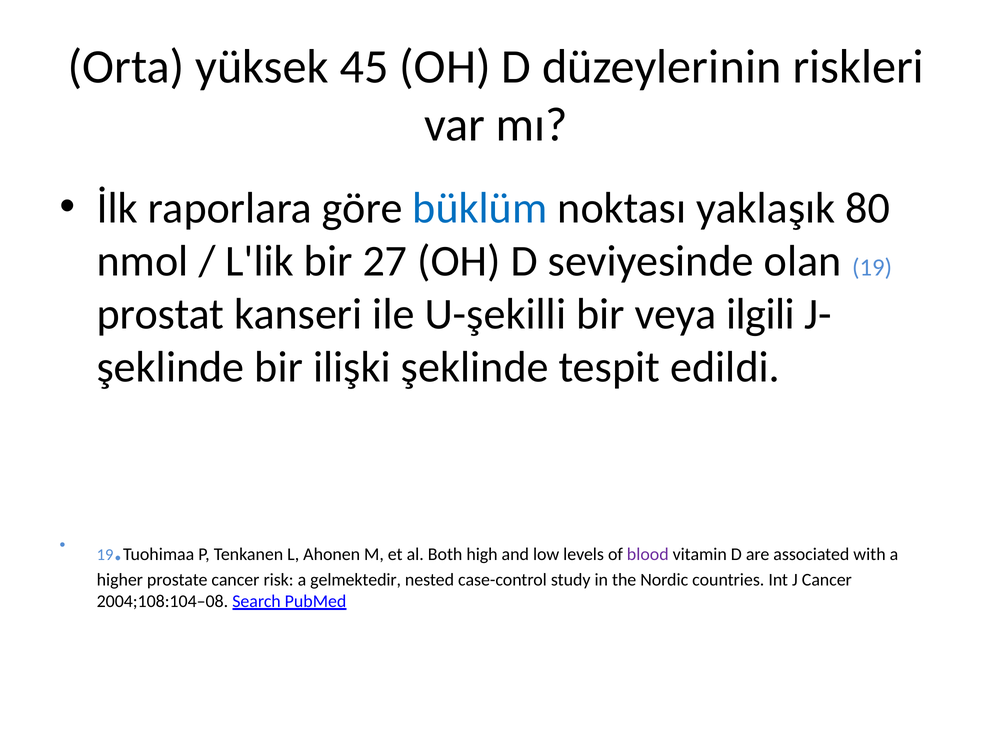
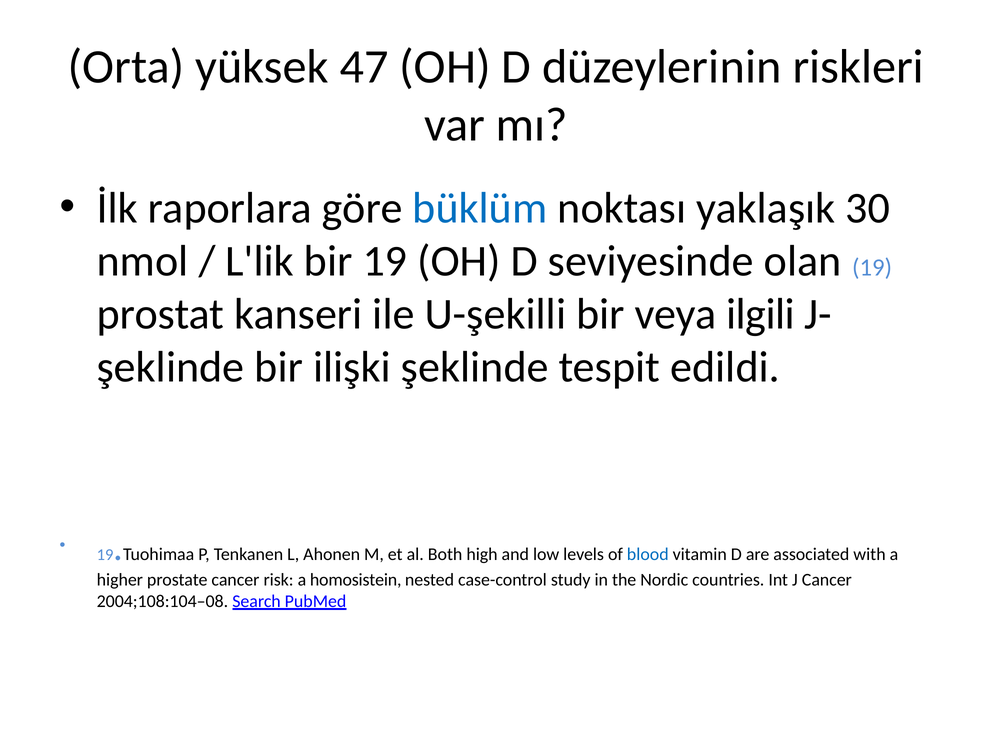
45: 45 -> 47
80: 80 -> 30
bir 27: 27 -> 19
blood colour: purple -> blue
gelmektedir: gelmektedir -> homosistein
